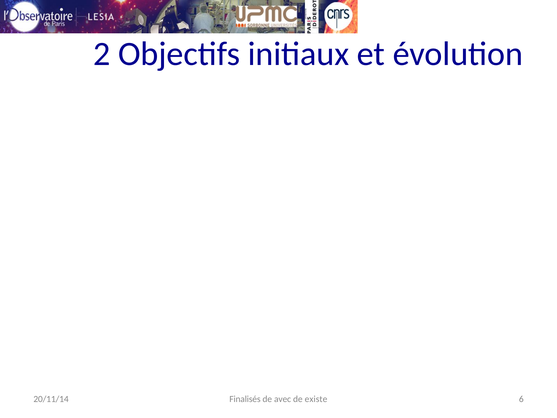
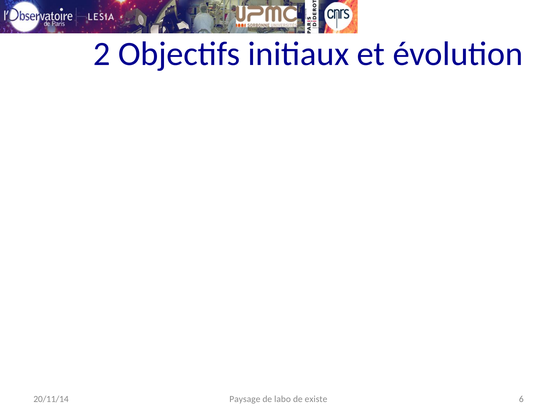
Finalisés: Finalisés -> Paysage
avec: avec -> labo
